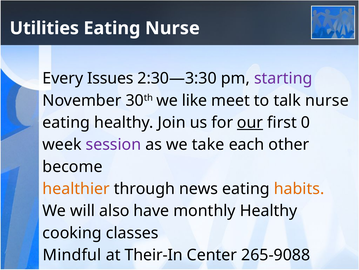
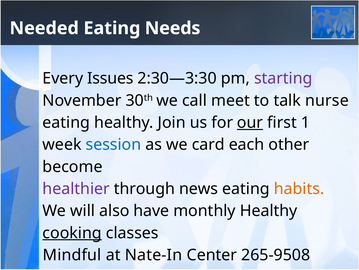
Utilities: Utilities -> Needed
Eating Nurse: Nurse -> Needs
like: like -> call
0: 0 -> 1
session colour: purple -> blue
take: take -> card
healthier colour: orange -> purple
cooking underline: none -> present
Their-In: Their-In -> Nate-In
265-9088: 265-9088 -> 265-9508
